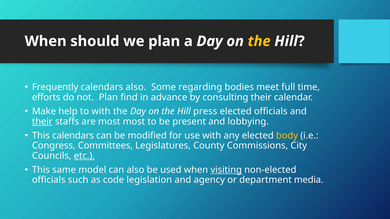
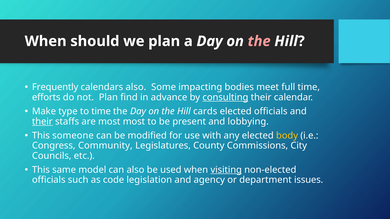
the at (259, 41) colour: yellow -> pink
regarding: regarding -> impacting
consulting underline: none -> present
help: help -> type
to with: with -> time
press: press -> cards
This calendars: calendars -> someone
Committees: Committees -> Community
etc underline: present -> none
media: media -> issues
